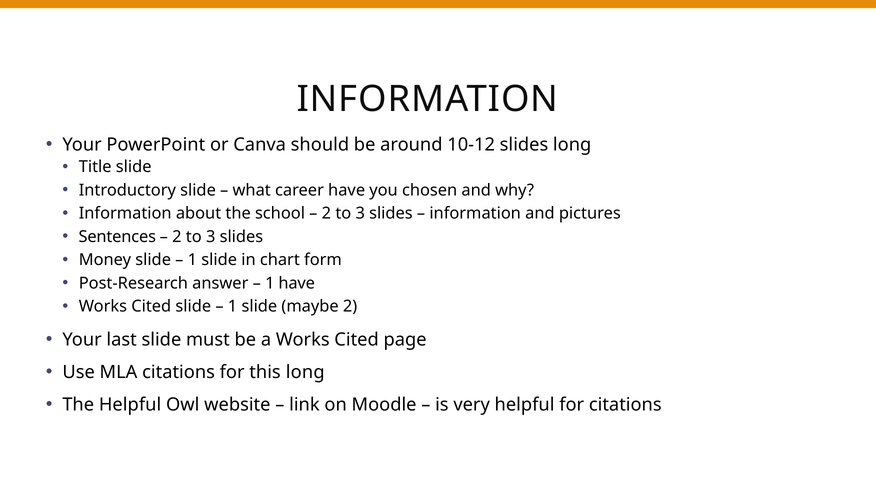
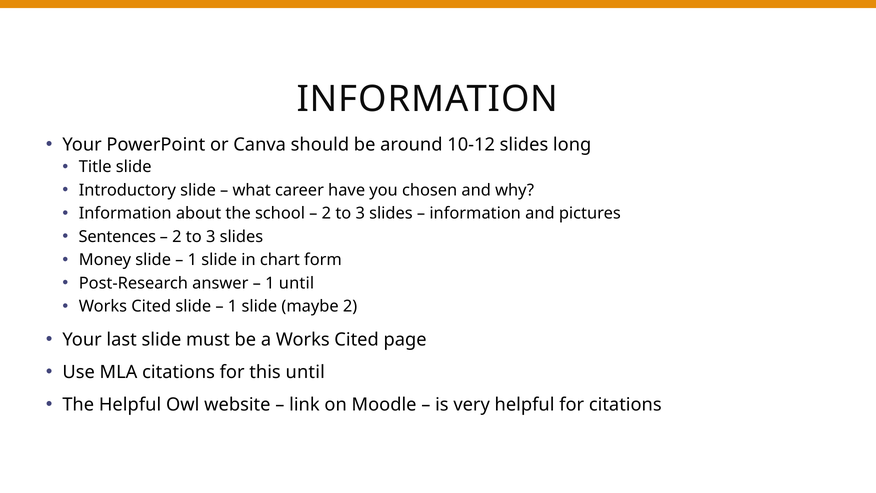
1 have: have -> until
this long: long -> until
